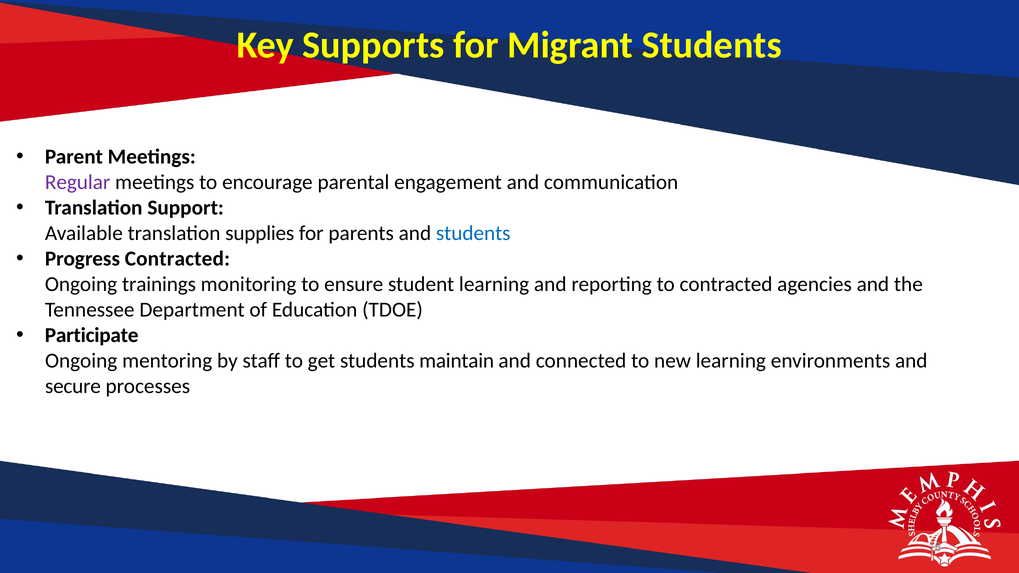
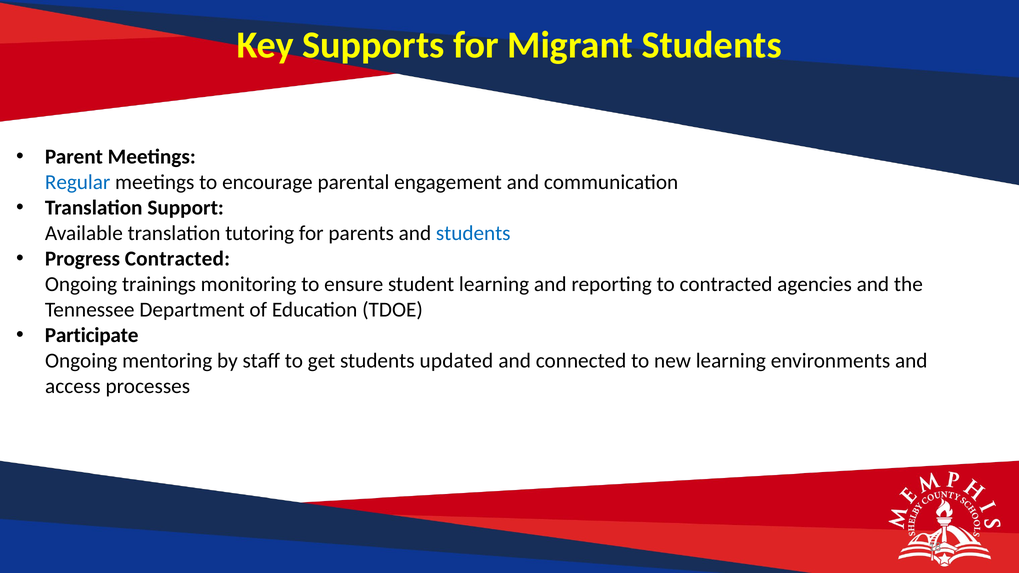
Regular colour: purple -> blue
supplies: supplies -> tutoring
maintain: maintain -> updated
secure: secure -> access
